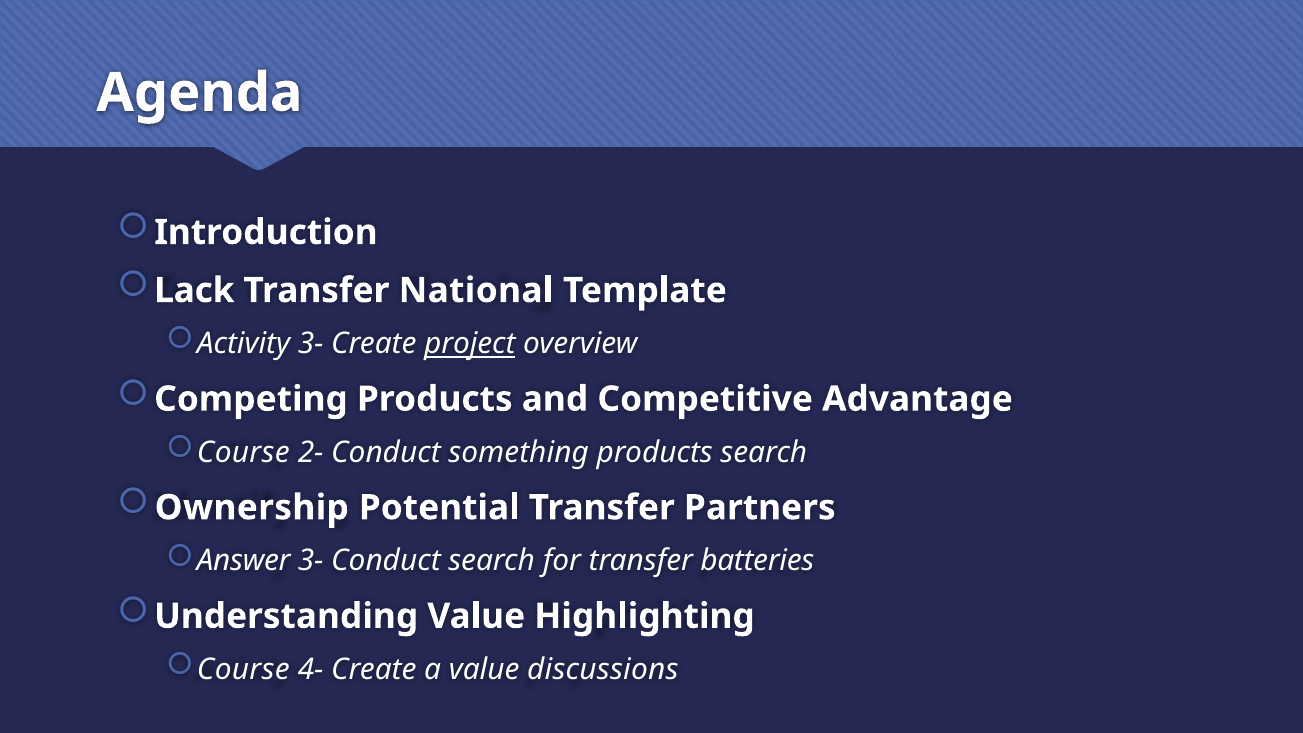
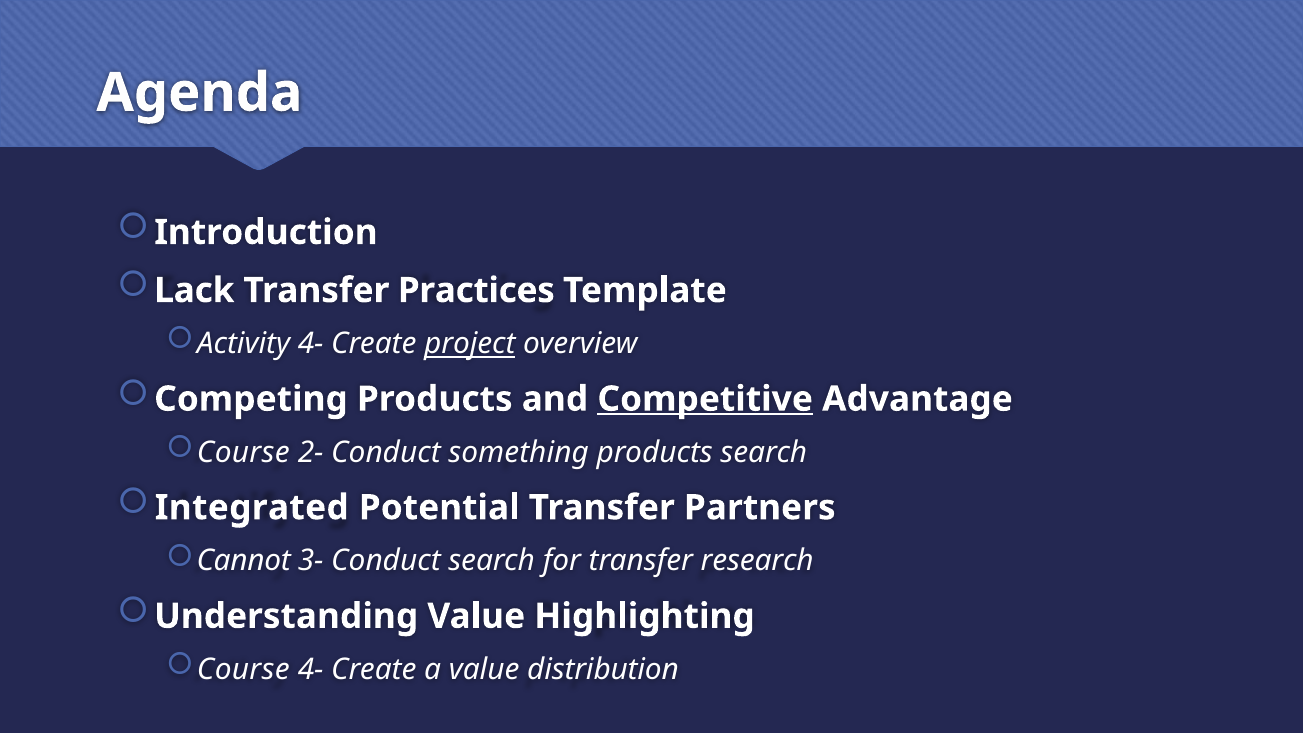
National: National -> Practices
Activity 3-: 3- -> 4-
Competitive underline: none -> present
Ownership: Ownership -> Integrated
Answer: Answer -> Cannot
batteries: batteries -> research
discussions: discussions -> distribution
